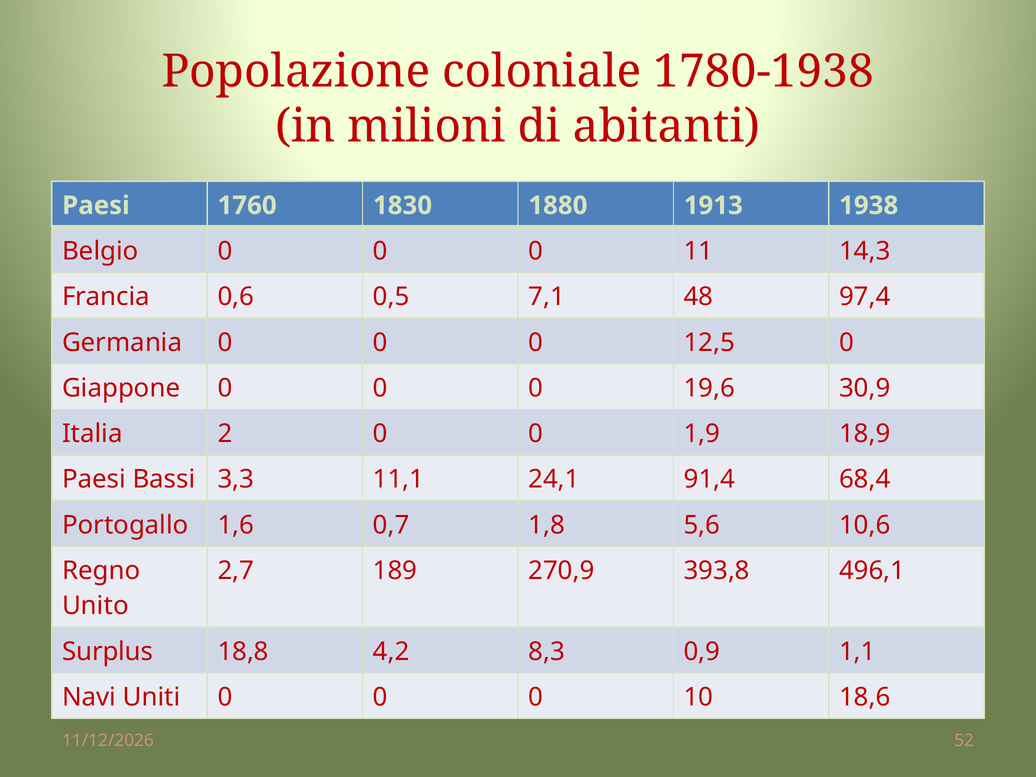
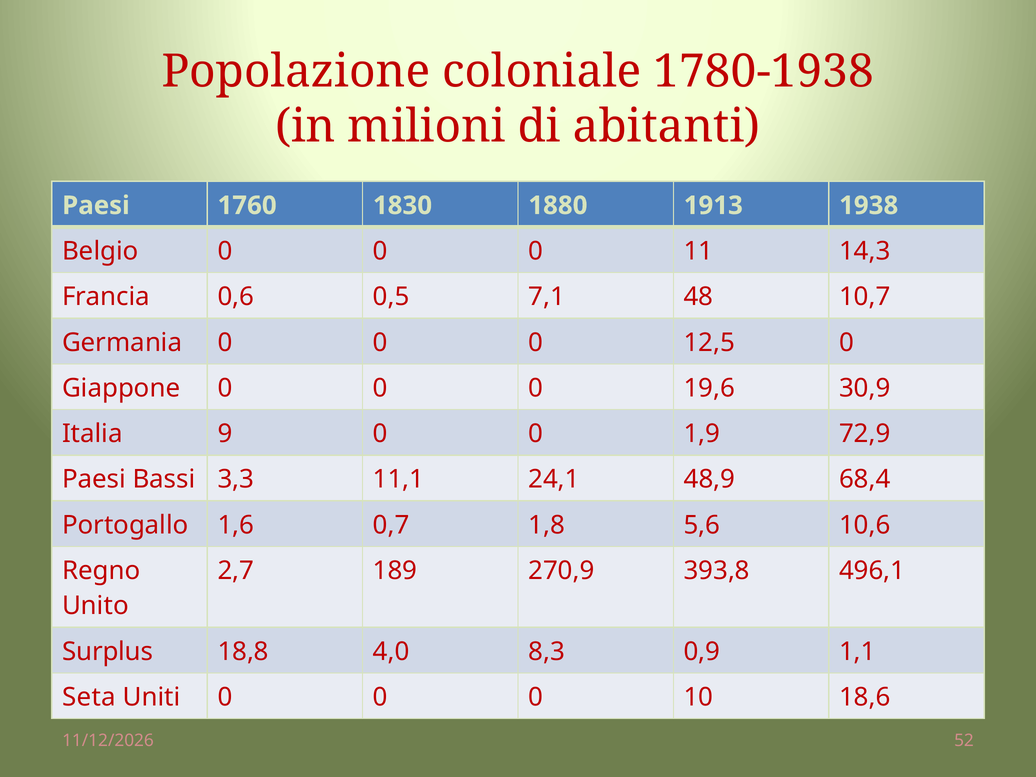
97,4: 97,4 -> 10,7
2: 2 -> 9
18,9: 18,9 -> 72,9
91,4: 91,4 -> 48,9
4,2: 4,2 -> 4,0
Navi: Navi -> Seta
